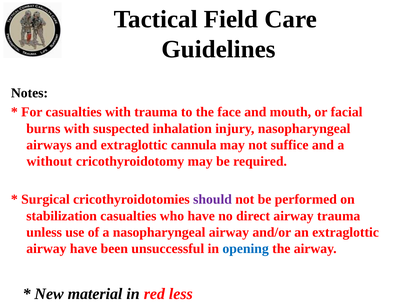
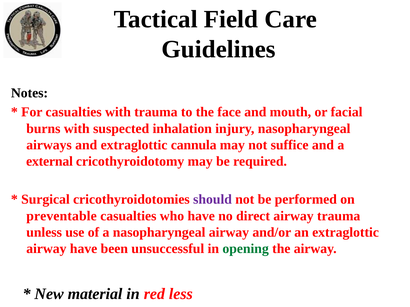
without: without -> external
stabilization: stabilization -> preventable
opening colour: blue -> green
